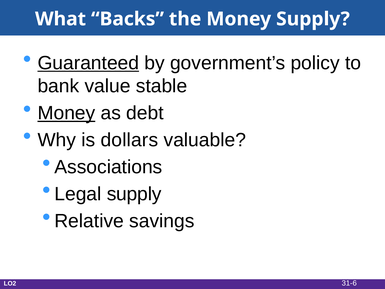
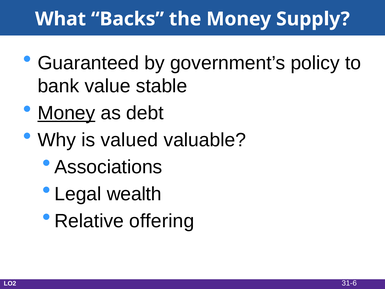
Guaranteed underline: present -> none
dollars: dollars -> valued
Legal supply: supply -> wealth
savings: savings -> offering
